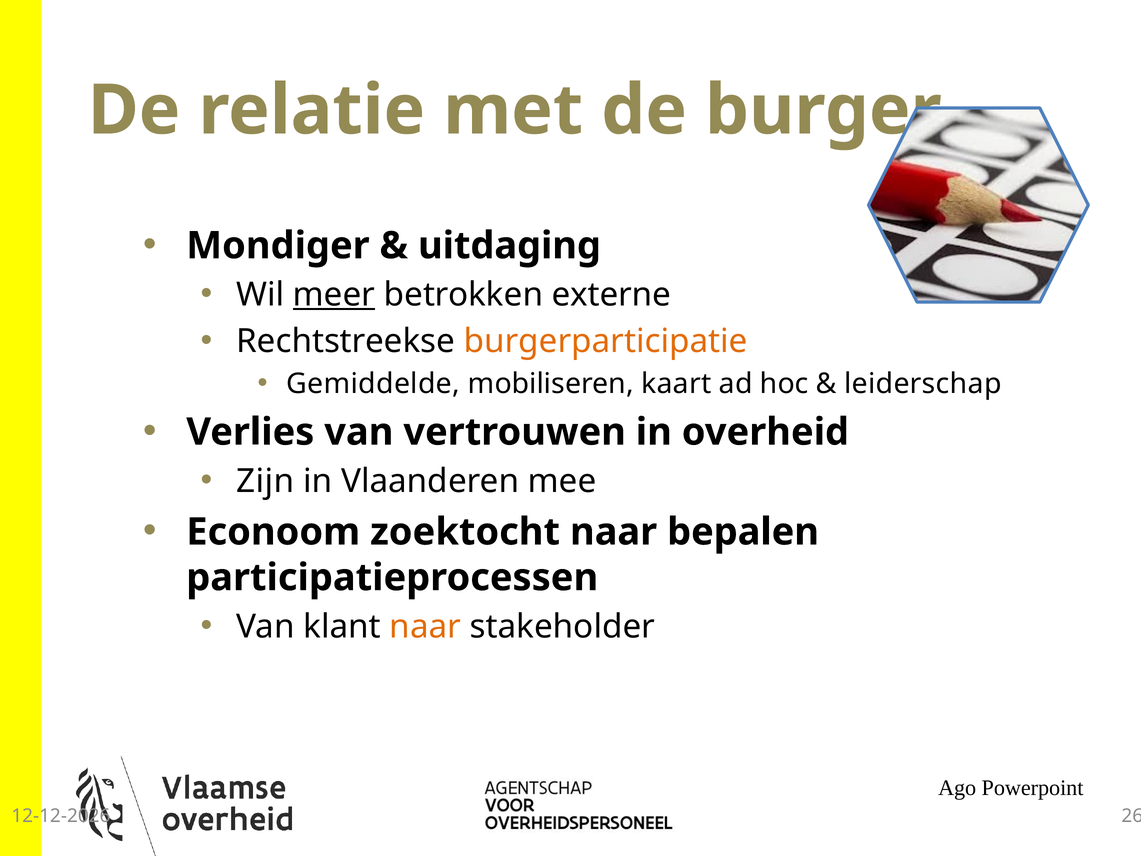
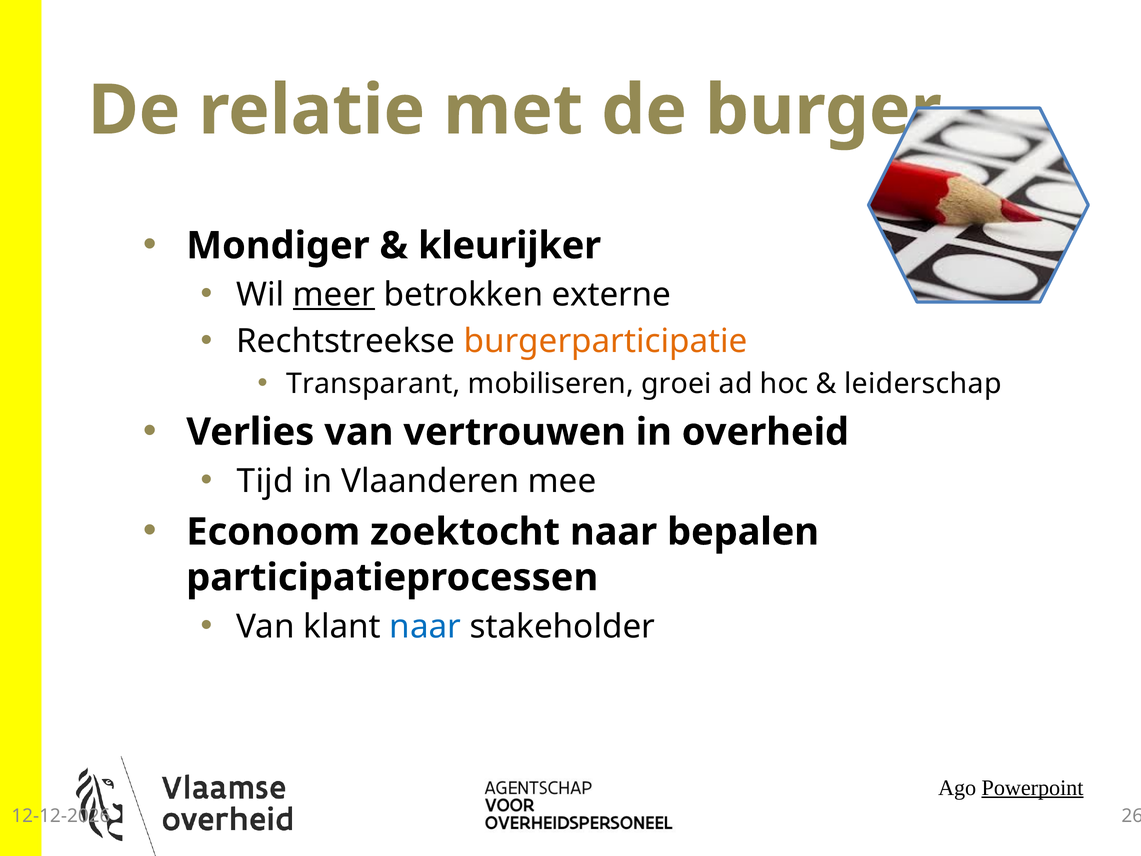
uitdaging: uitdaging -> kleurijker
Gemiddelde: Gemiddelde -> Transparant
kaart: kaart -> groei
Zijn: Zijn -> Tijd
naar at (425, 627) colour: orange -> blue
Powerpoint underline: none -> present
